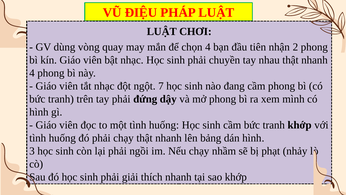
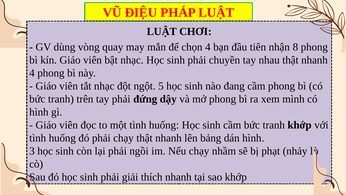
2: 2 -> 8
7: 7 -> 5
